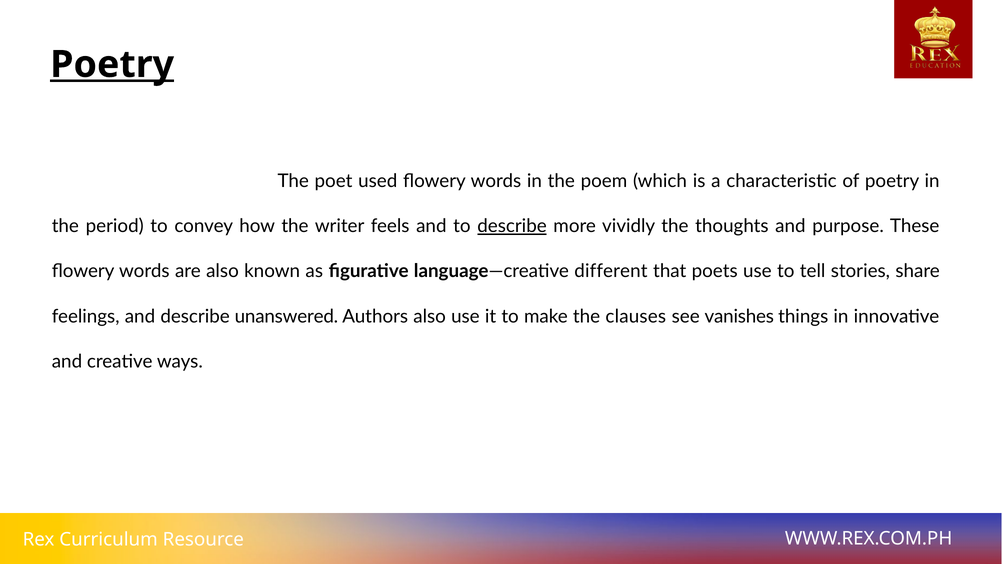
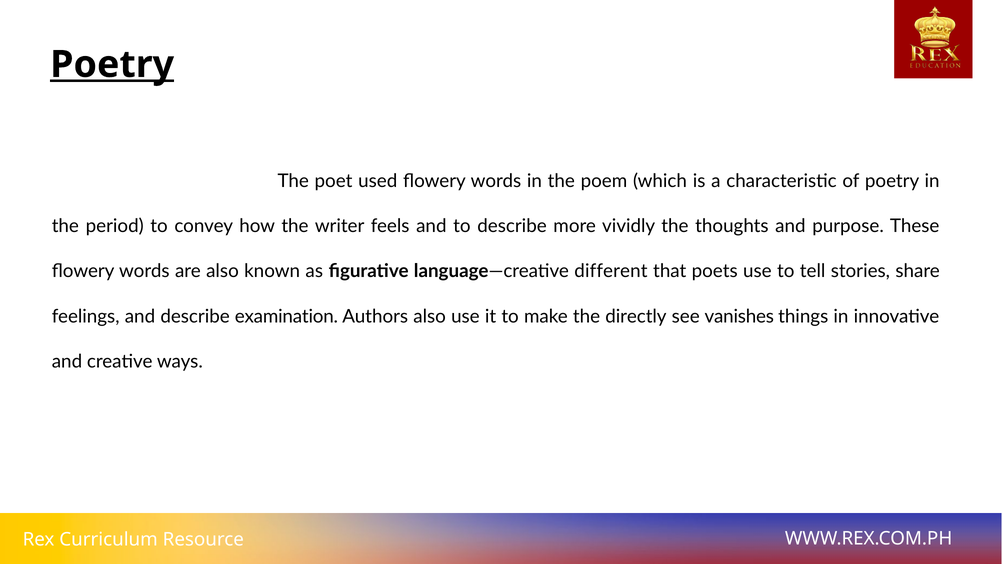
describe at (512, 226) underline: present -> none
unanswered: unanswered -> examination
clauses: clauses -> directly
